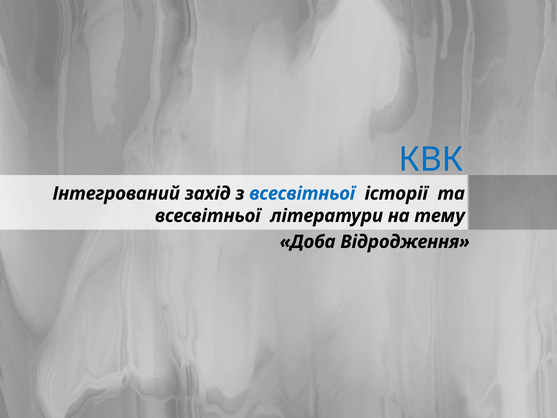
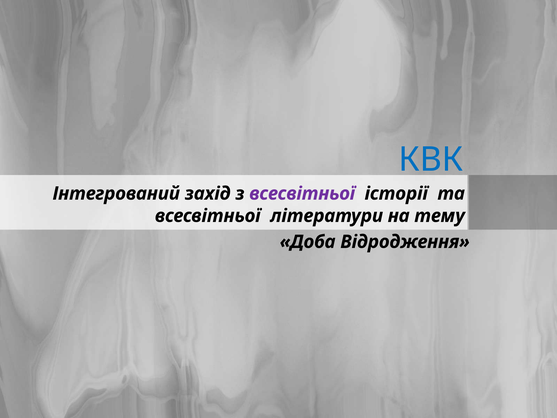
всесвітньої at (302, 193) colour: blue -> purple
